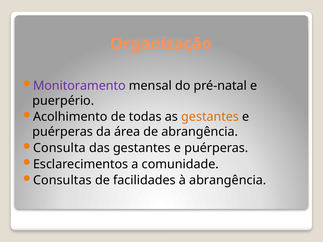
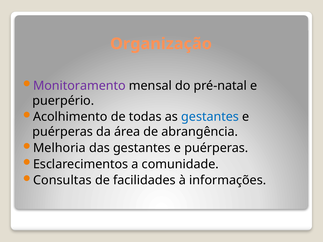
gestantes at (210, 117) colour: orange -> blue
Consulta: Consulta -> Melhoria
à abrangência: abrangência -> informações
